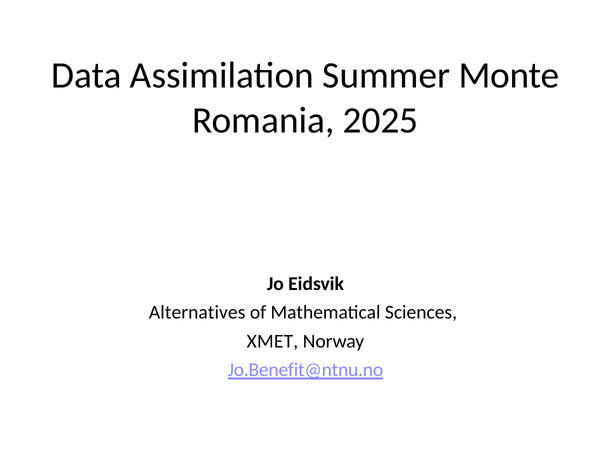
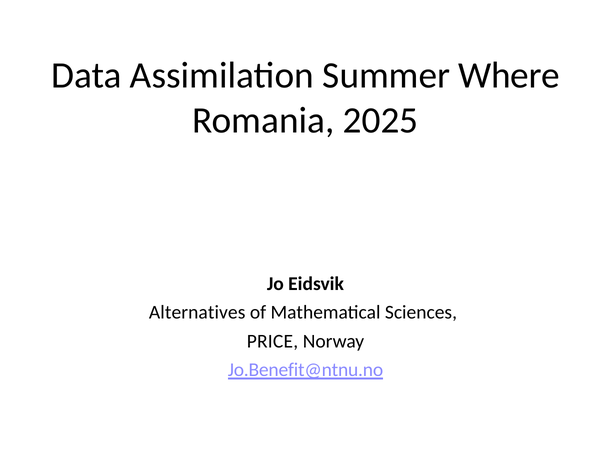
Monte: Monte -> Where
XMET: XMET -> PRICE
